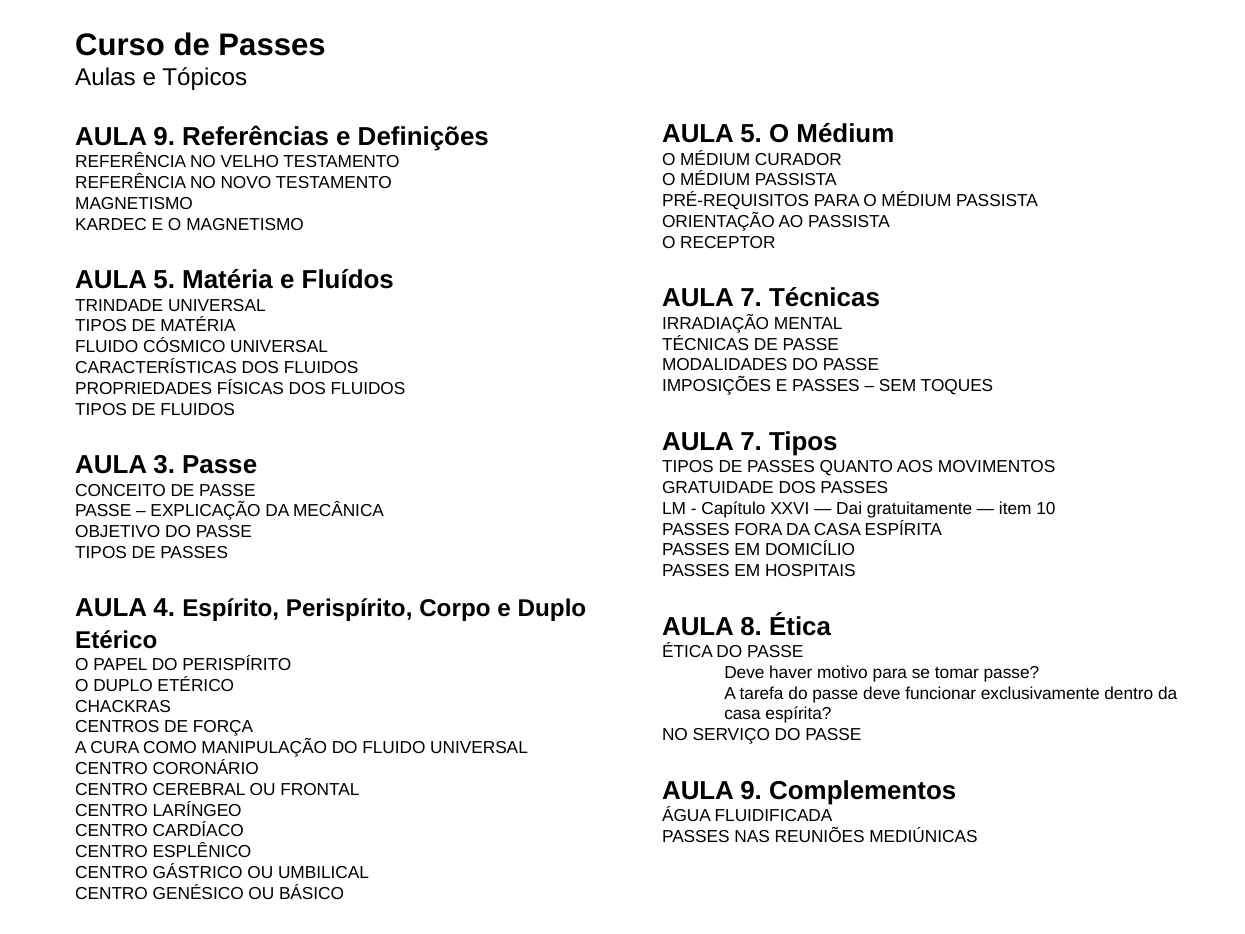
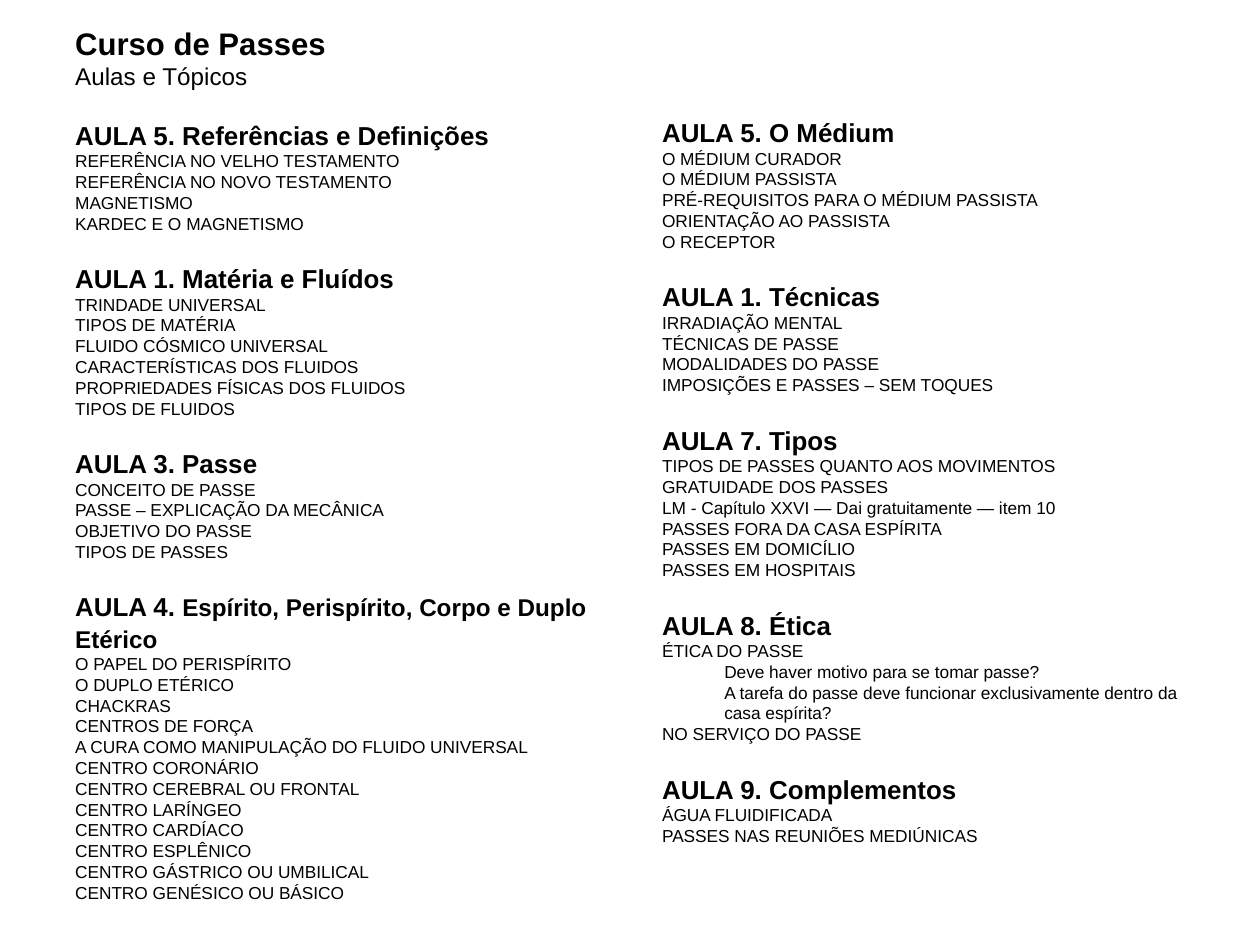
9 at (164, 137): 9 -> 5
5 at (164, 280): 5 -> 1
7 at (751, 298): 7 -> 1
